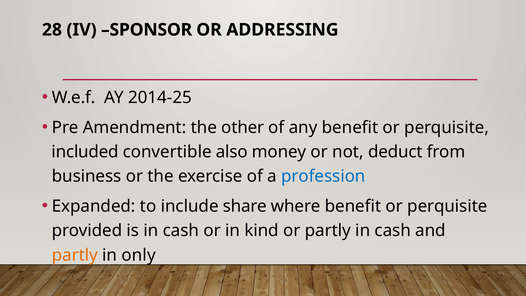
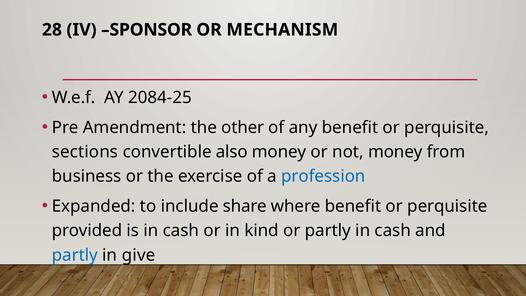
ADDRESSING: ADDRESSING -> MECHANISM
2014-25: 2014-25 -> 2084-25
included: included -> sections
not deduct: deduct -> money
partly at (75, 255) colour: orange -> blue
only: only -> give
